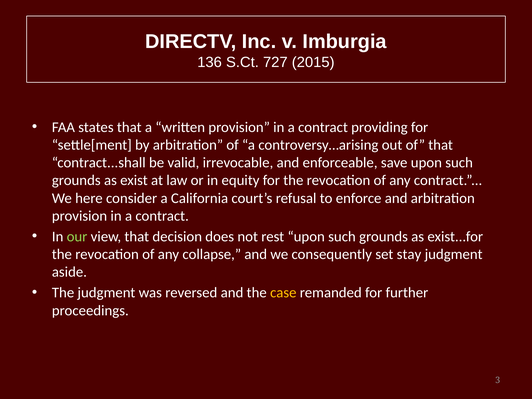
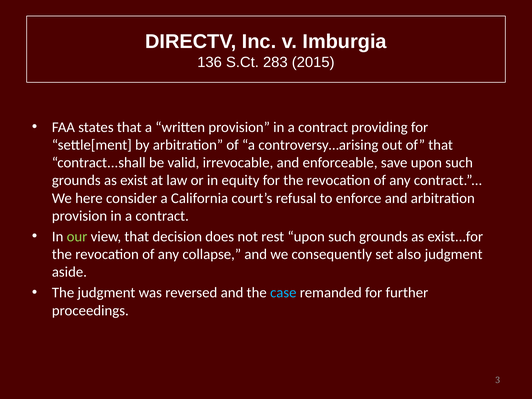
727: 727 -> 283
stay: stay -> also
case colour: yellow -> light blue
